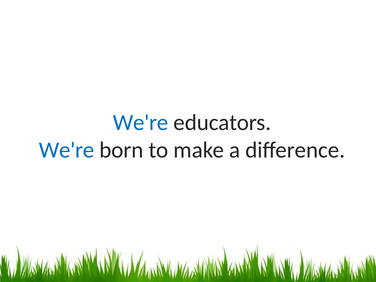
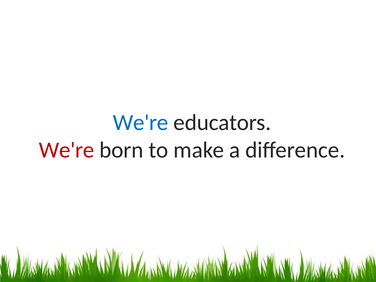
We're at (67, 150) colour: blue -> red
